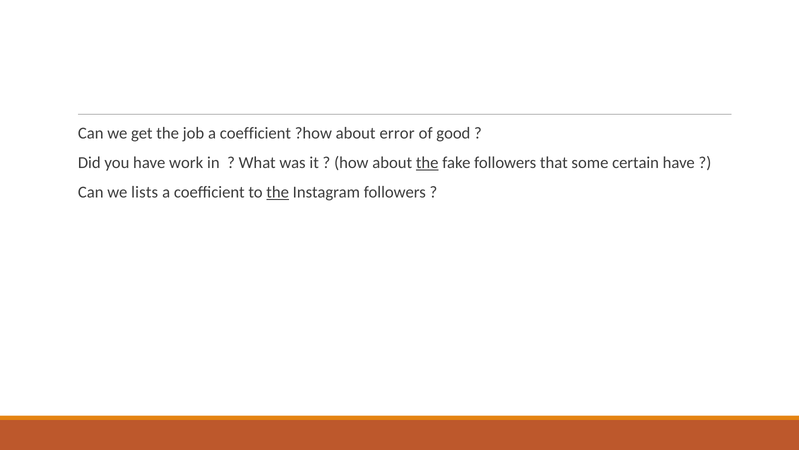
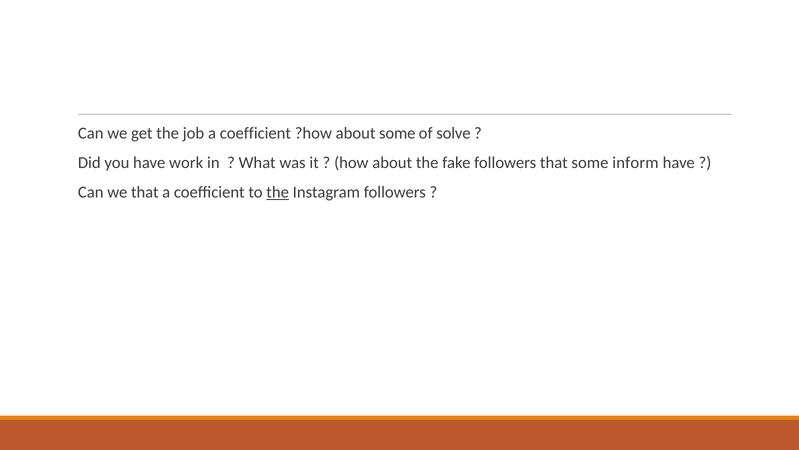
about error: error -> some
good: good -> solve
the at (427, 162) underline: present -> none
certain: certain -> inform
we lists: lists -> that
